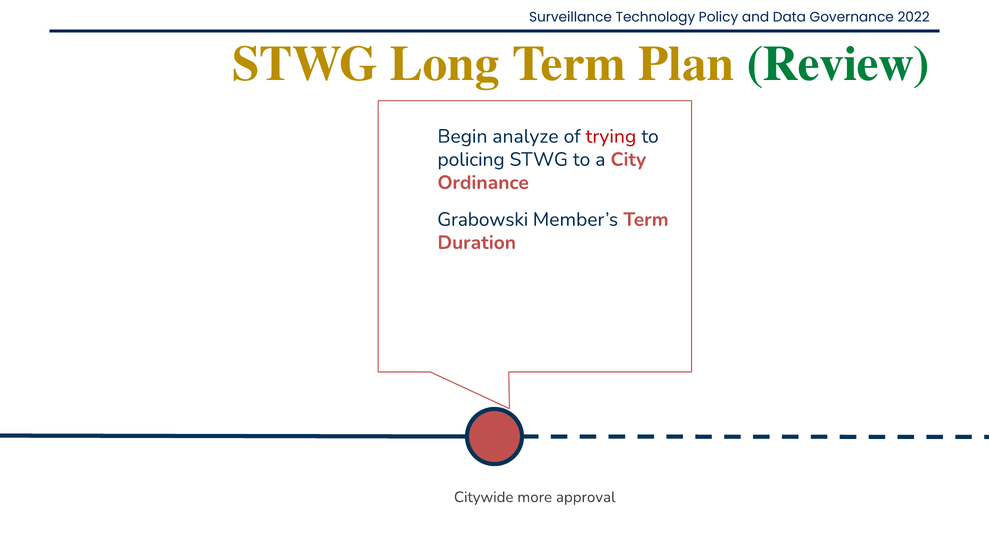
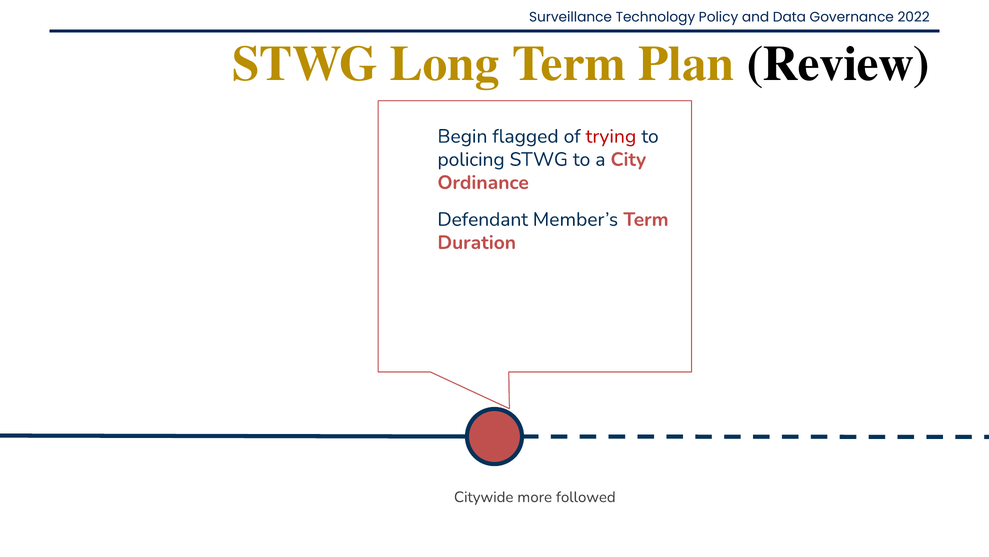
Review colour: green -> black
analyze: analyze -> flagged
Grabowski: Grabowski -> Defendant
approval: approval -> followed
